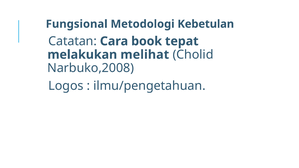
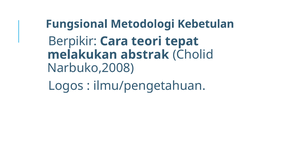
Catatan: Catatan -> Berpikir
book: book -> teori
melihat: melihat -> abstrak
